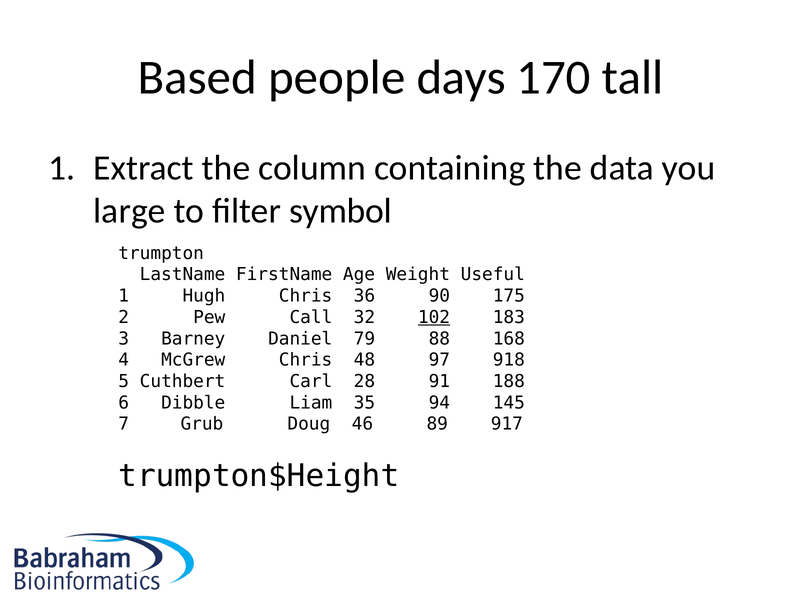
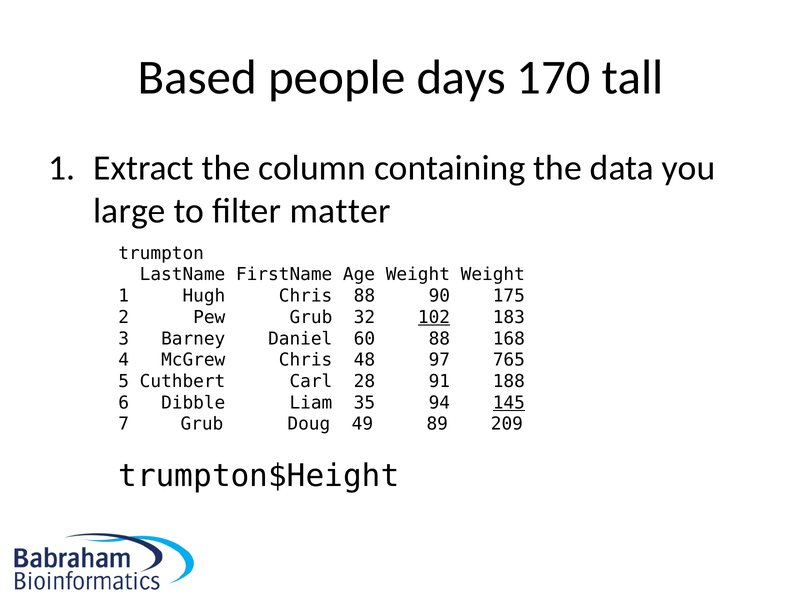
symbol: symbol -> matter
Weight Useful: Useful -> Weight
Chris 36: 36 -> 88
Pew Call: Call -> Grub
79: 79 -> 60
918: 918 -> 765
145 underline: none -> present
46: 46 -> 49
917: 917 -> 209
